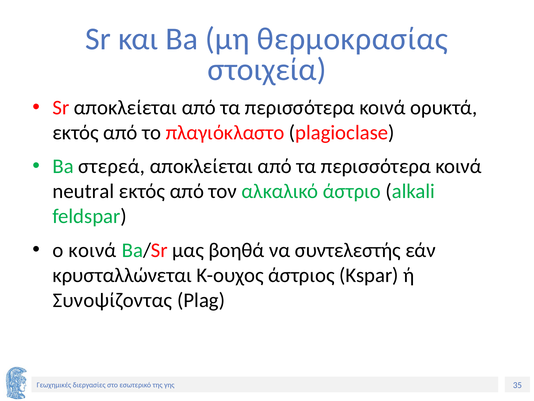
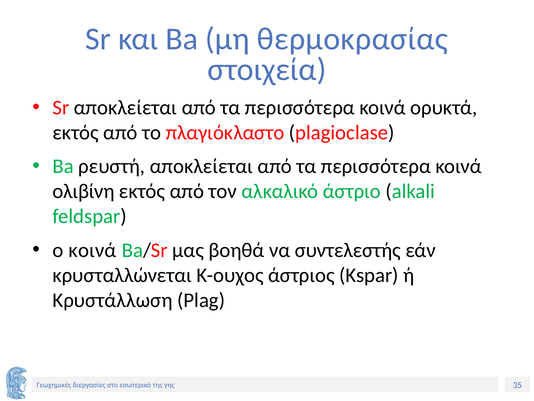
στερεά: στερεά -> ρευστή
neutral: neutral -> ολιβίνη
Συνοψίζοντας: Συνοψίζοντας -> Κρυστάλλωση
